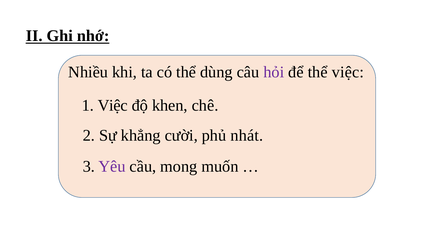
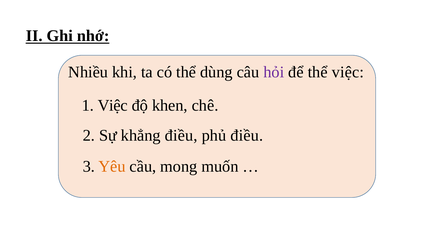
khẳng cười: cười -> điều
phủ nhát: nhát -> điều
Yêu colour: purple -> orange
